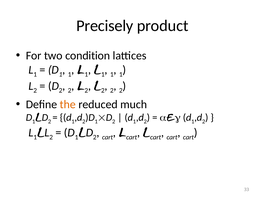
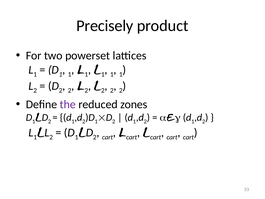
condition: condition -> powerset
the colour: orange -> purple
much: much -> zones
